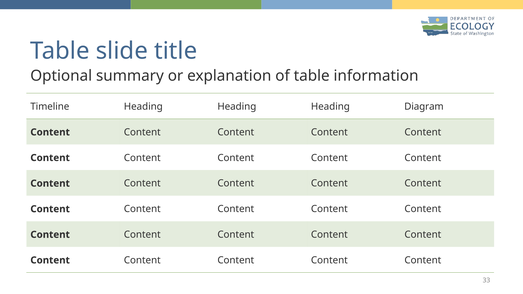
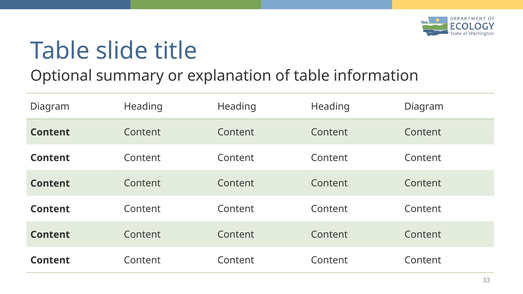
Timeline at (50, 107): Timeline -> Diagram
